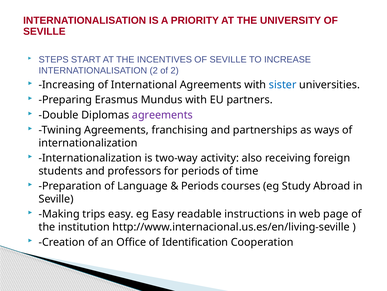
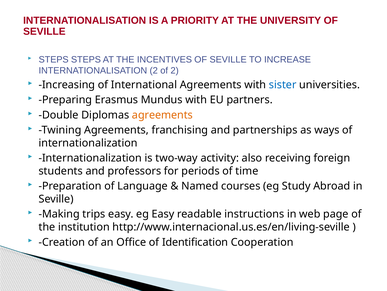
STEPS START: START -> STEPS
agreements at (162, 115) colour: purple -> orange
Periods at (200, 186): Periods -> Named
